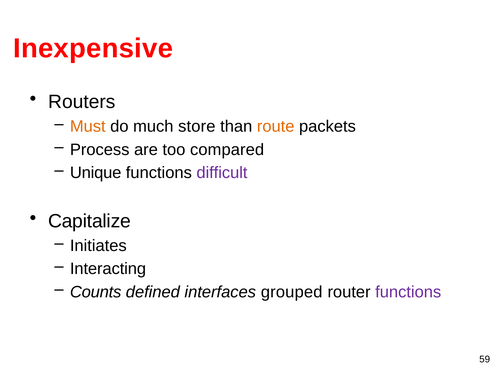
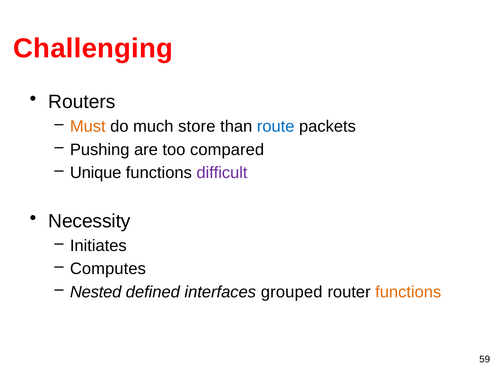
Inexpensive: Inexpensive -> Challenging
route colour: orange -> blue
Process: Process -> Pushing
Capitalize: Capitalize -> Necessity
Interacting: Interacting -> Computes
Counts: Counts -> Nested
functions at (408, 292) colour: purple -> orange
